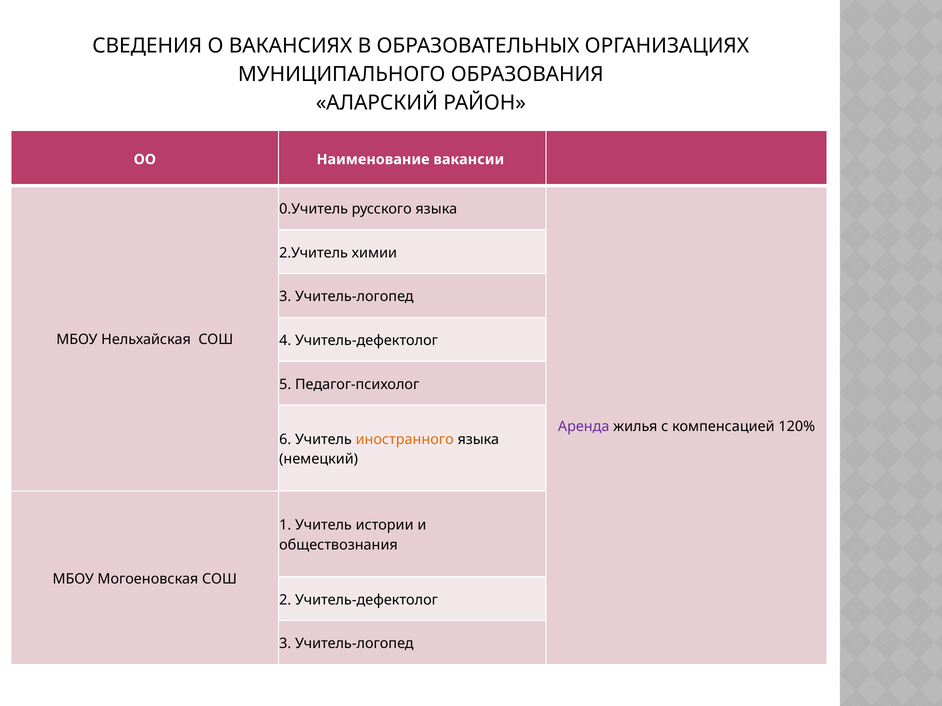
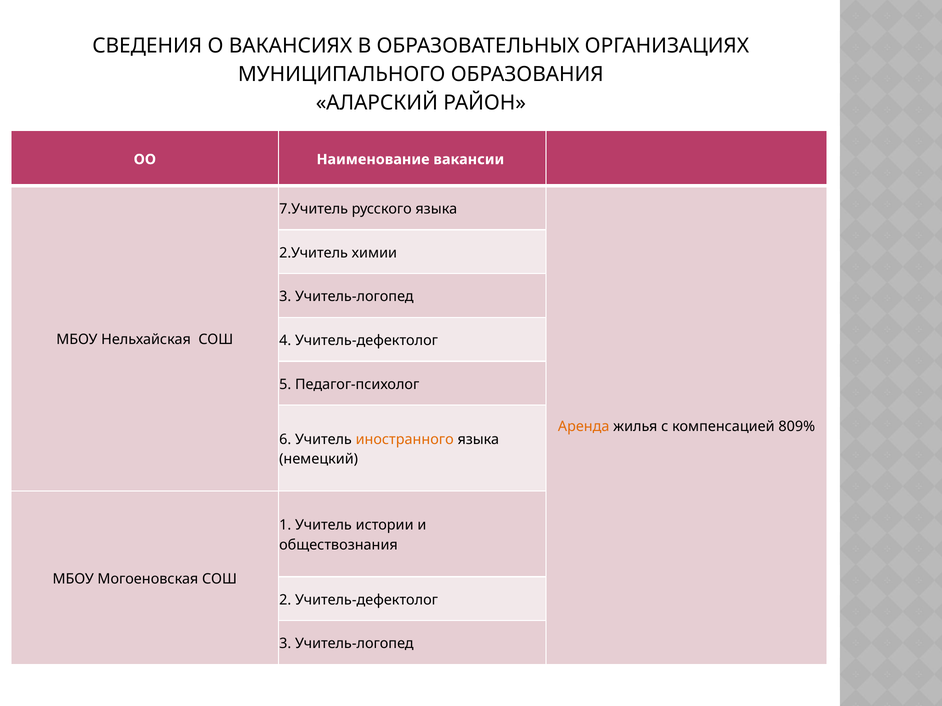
0.Учитель: 0.Учитель -> 7.Учитель
Аренда colour: purple -> orange
120%: 120% -> 809%
